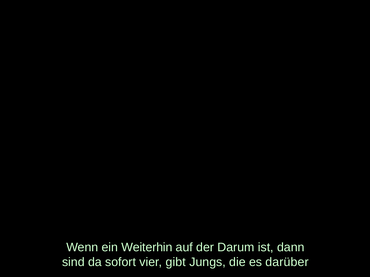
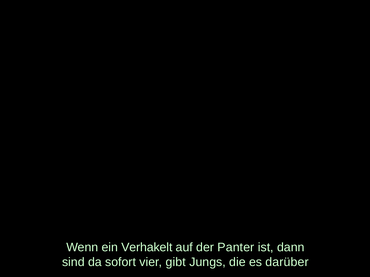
Weiterhin: Weiterhin -> Verhakelt
Darum: Darum -> Panter
